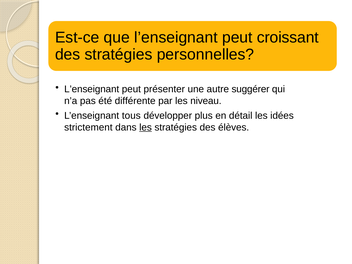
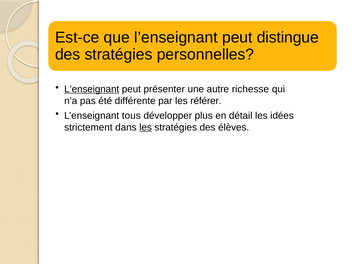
croissant: croissant -> distingue
L’enseignant at (92, 89) underline: none -> present
suggérer: suggérer -> richesse
niveau: niveau -> référer
